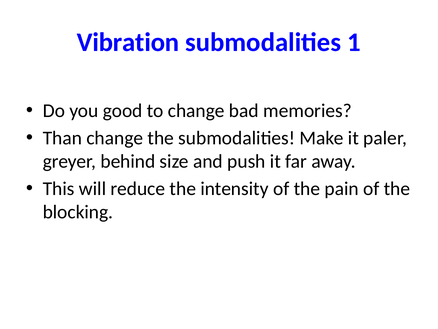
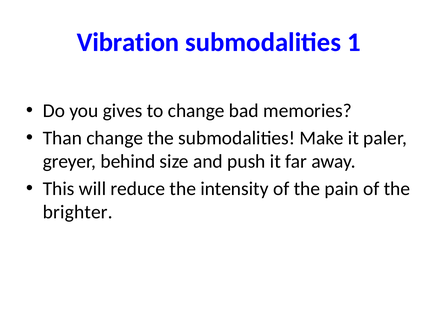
good: good -> gives
blocking: blocking -> brighter
